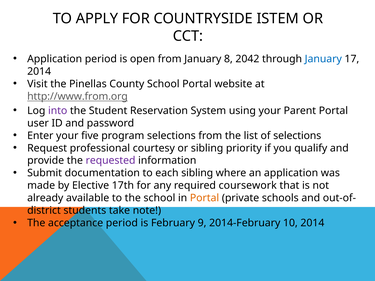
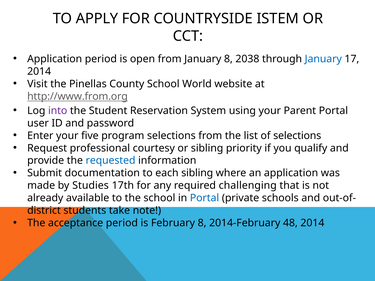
2042: 2042 -> 2038
School Portal: Portal -> World
requested colour: purple -> blue
Elective: Elective -> Studies
coursework: coursework -> challenging
Portal at (205, 198) colour: orange -> blue
February 9: 9 -> 8
10: 10 -> 48
